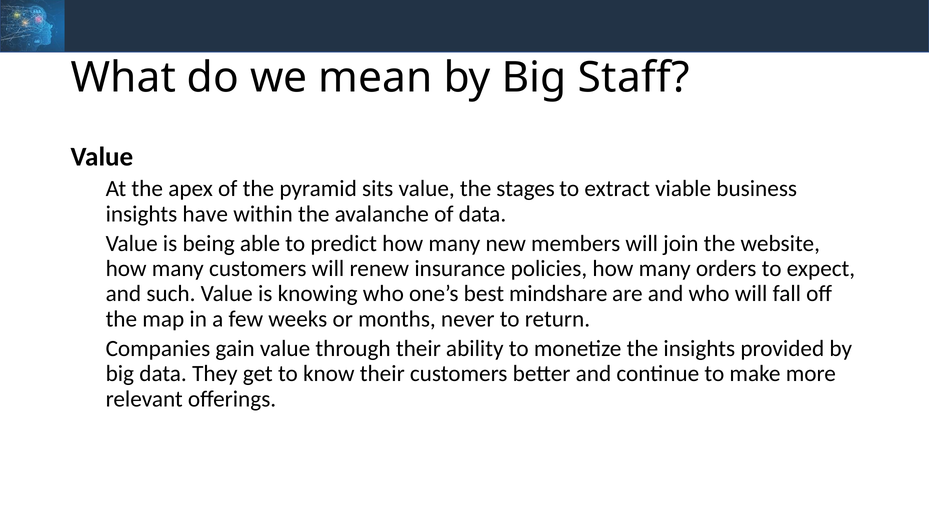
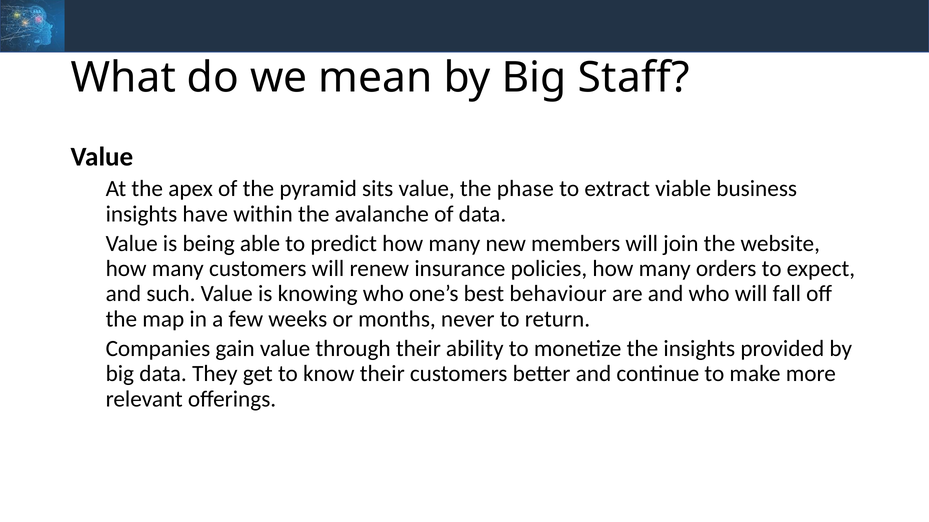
stages: stages -> phase
mindshare: mindshare -> behaviour
